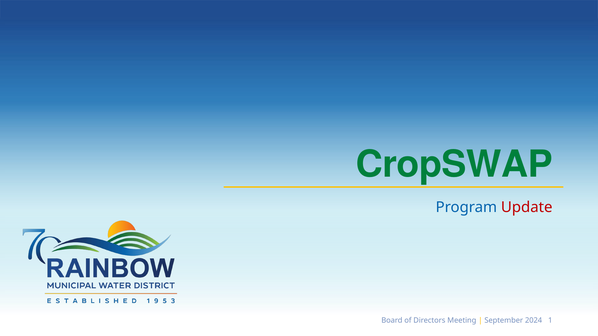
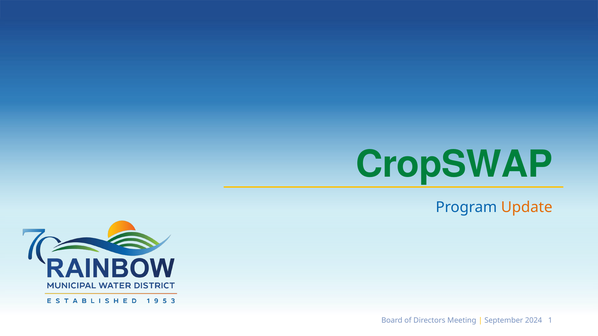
Update colour: red -> orange
